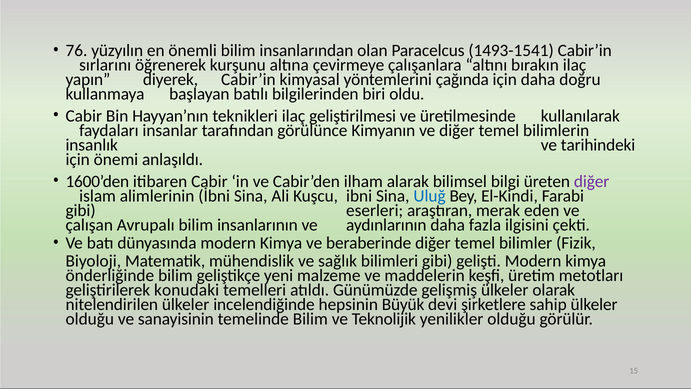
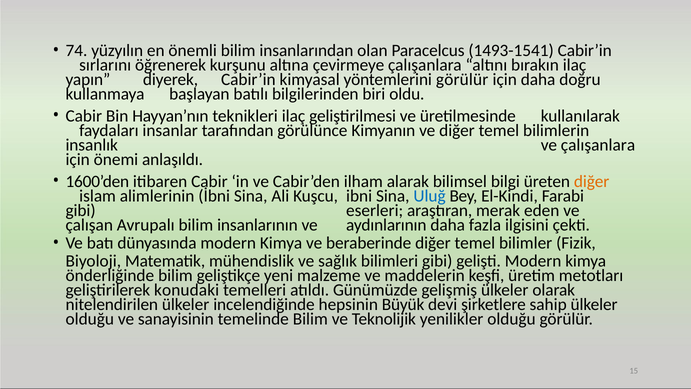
76: 76 -> 74
yöntemlerini çağında: çağında -> görülür
ve tarihindeki: tarihindeki -> çalışanlara
diğer at (592, 181) colour: purple -> orange
